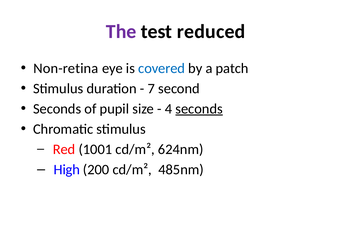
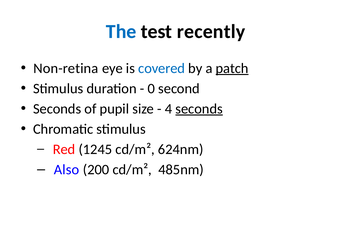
The colour: purple -> blue
reduced: reduced -> recently
patch underline: none -> present
7: 7 -> 0
1001: 1001 -> 1245
High: High -> Also
